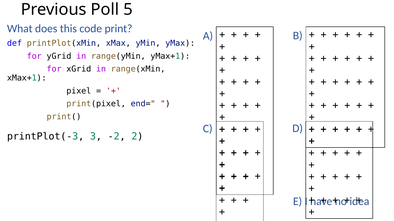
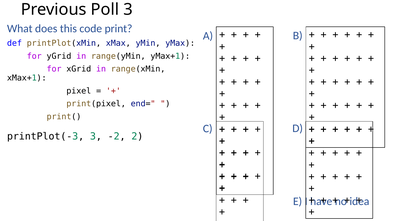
Poll 5: 5 -> 3
